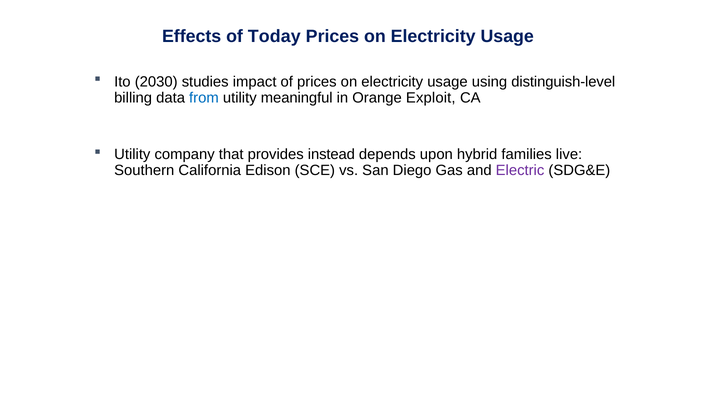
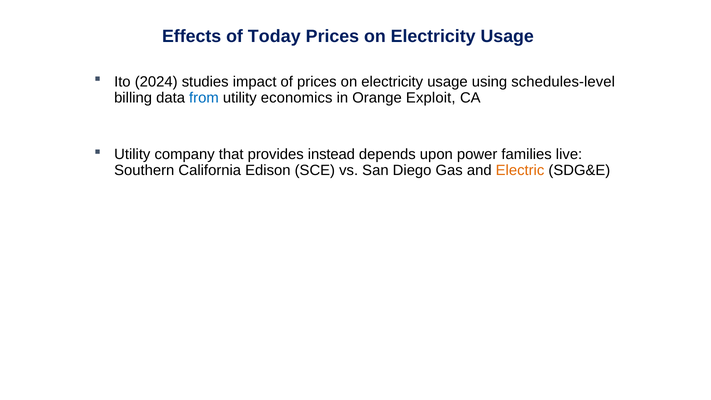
2030: 2030 -> 2024
distinguish-level: distinguish-level -> schedules-level
meaningful: meaningful -> economics
hybrid: hybrid -> power
Electric colour: purple -> orange
